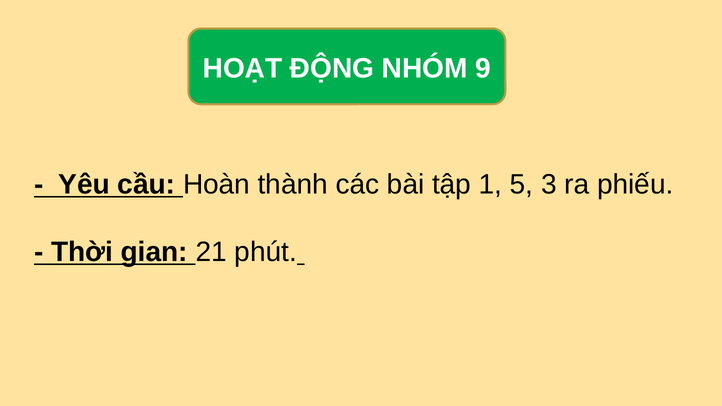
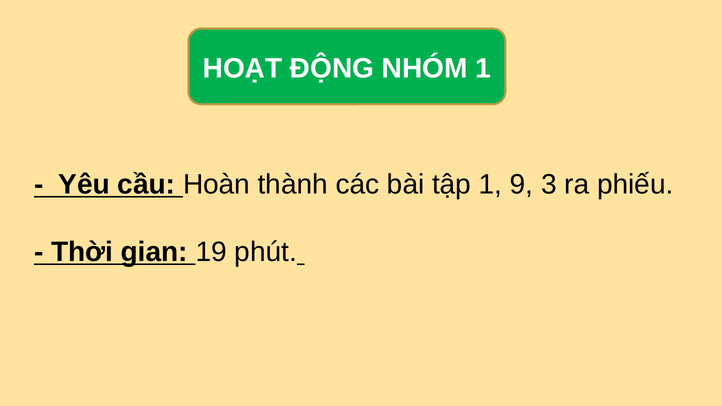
NHÓM 9: 9 -> 1
5: 5 -> 9
21: 21 -> 19
